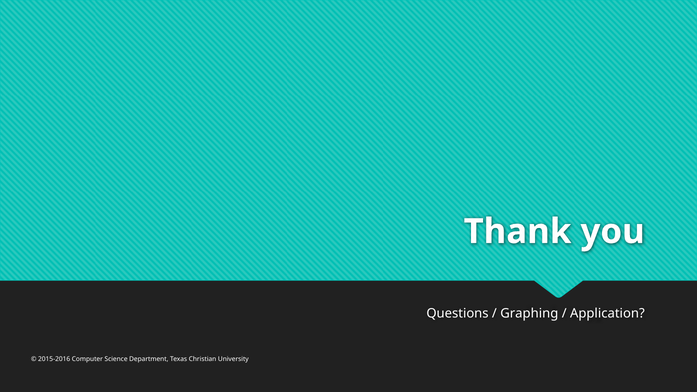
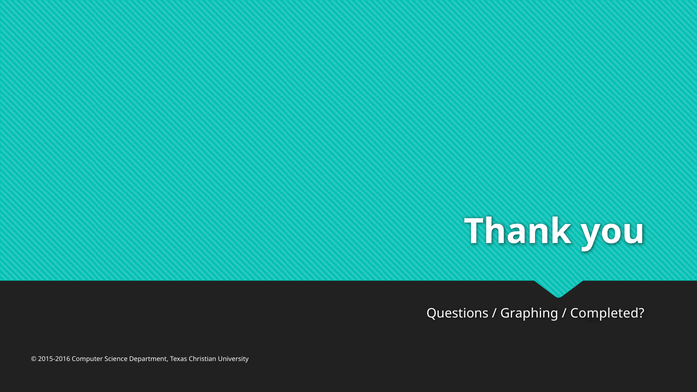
Application: Application -> Completed
